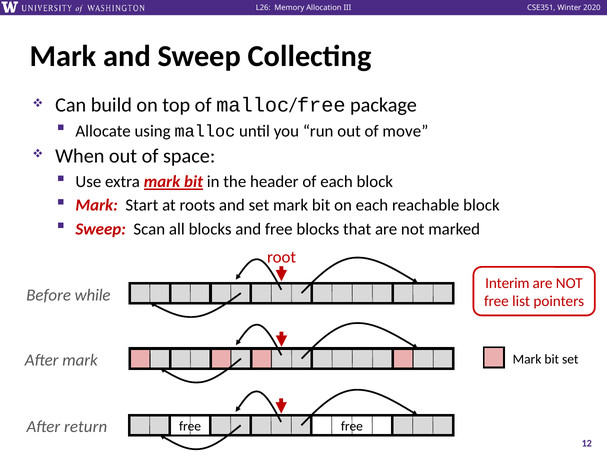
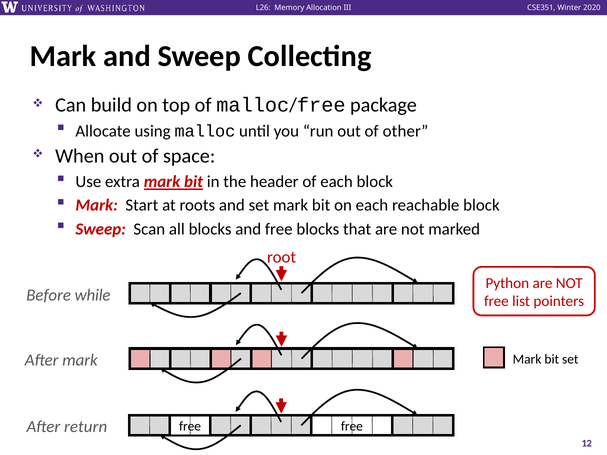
move: move -> other
Interim: Interim -> Python
